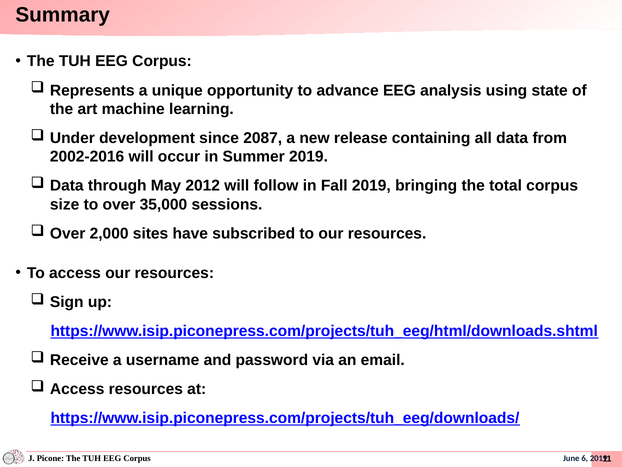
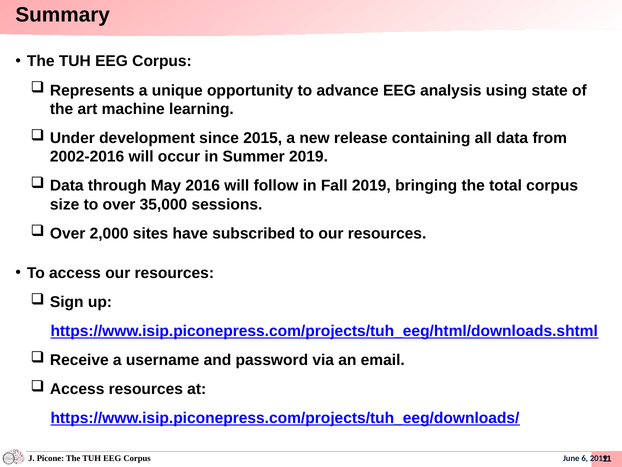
2087: 2087 -> 2015
2012: 2012 -> 2016
